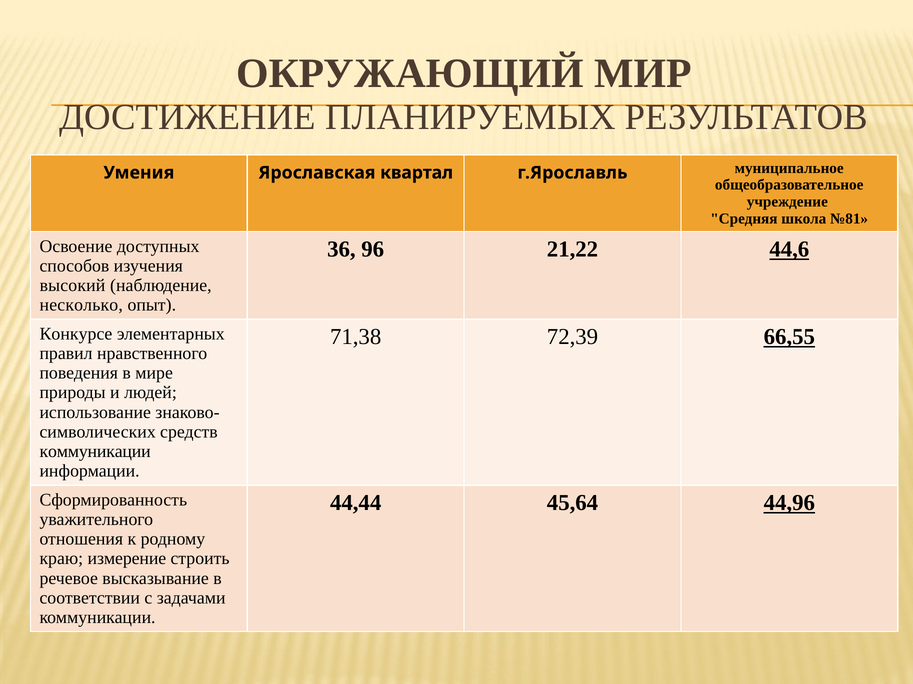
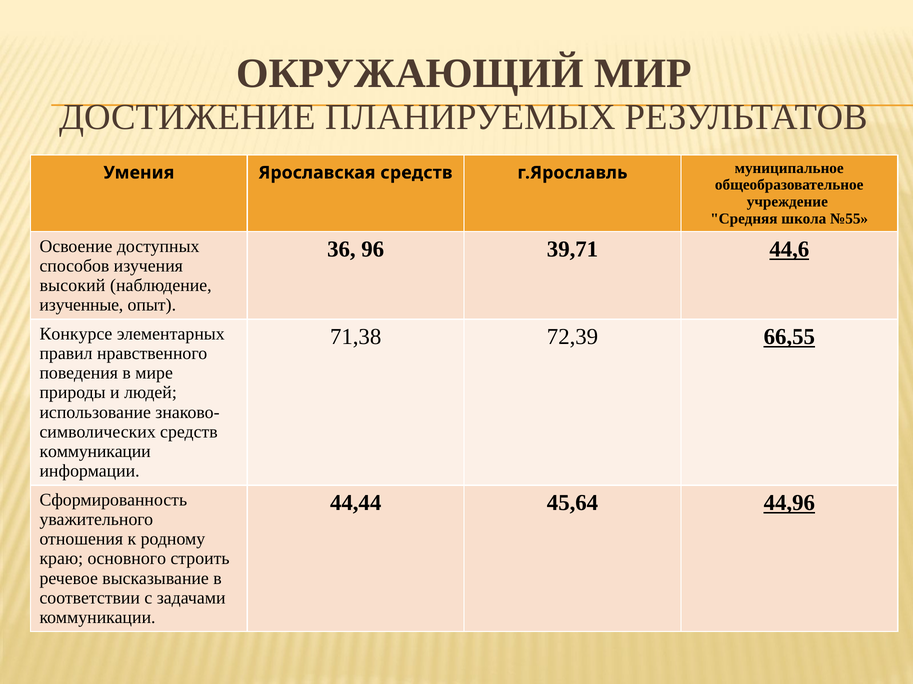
Ярославская квартал: квартал -> средств
№81: №81 -> №55
21,22: 21,22 -> 39,71
несколько: несколько -> изученные
измерение: измерение -> основного
